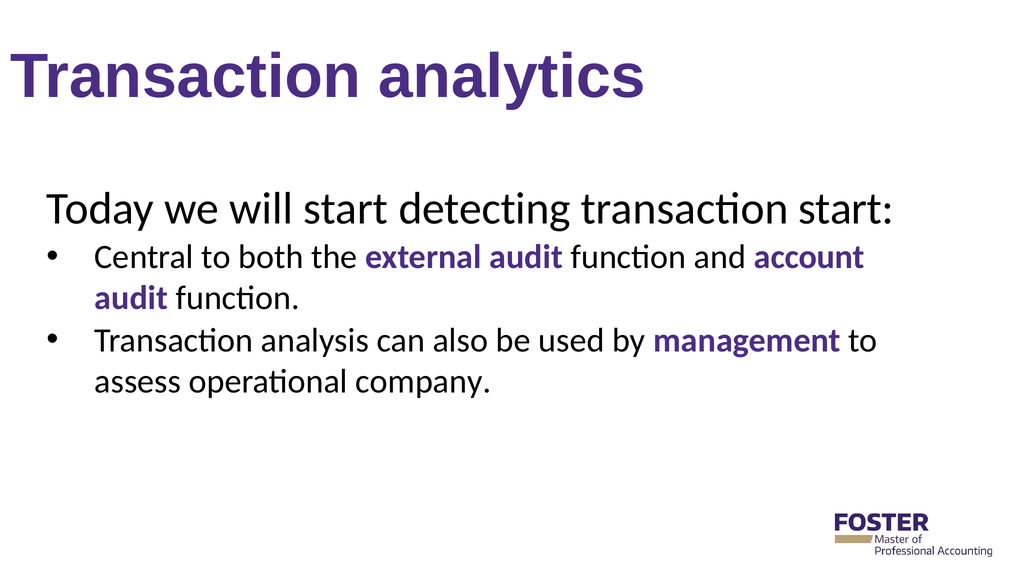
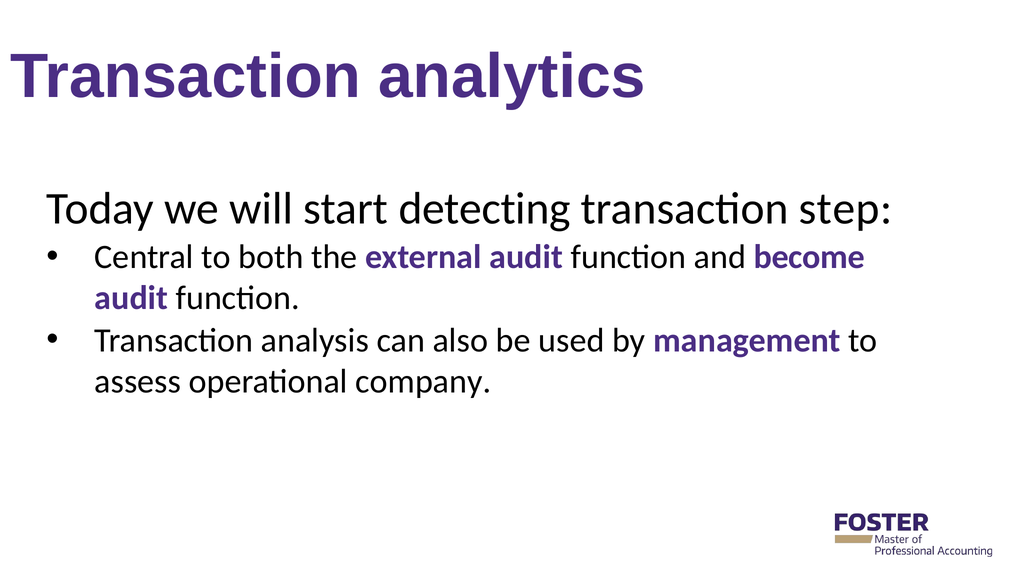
transaction start: start -> step
account: account -> become
